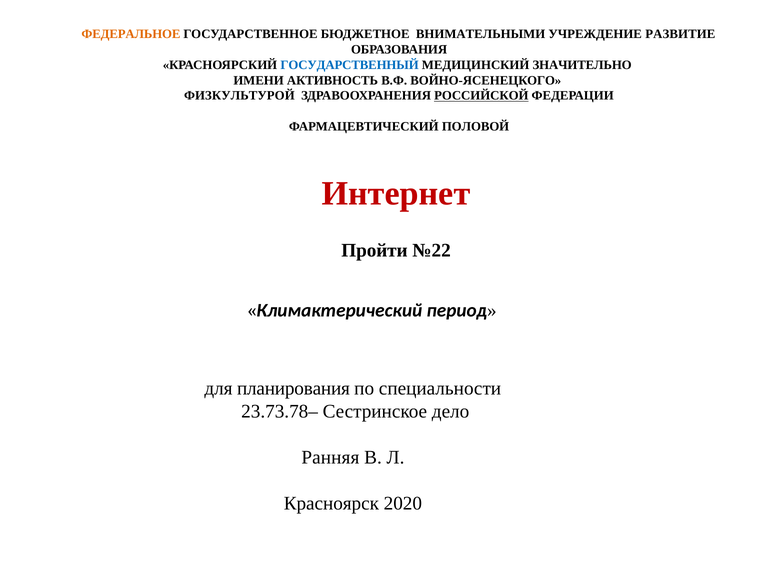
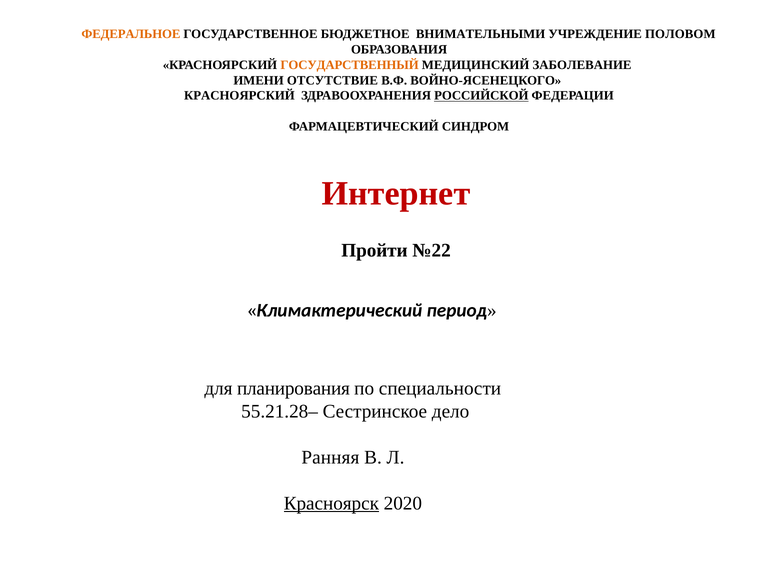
РАЗВИТИЕ: РАЗВИТИЕ -> ПОЛОВОМ
ГОСУДАРСТВЕННЫЙ colour: blue -> orange
ЗНАЧИТЕЛЬНО: ЗНАЧИТЕЛЬНО -> ЗАБОЛЕВАНИЕ
АКТИВНОСТЬ: АКТИВНОСТЬ -> ОТСУТСТВИЕ
ФИЗКУЛЬТУРОЙ at (239, 96): ФИЗКУЛЬТУРОЙ -> КРАСНОЯРСКИЙ
ПОЛОВОЙ: ПОЛОВОЙ -> СИНДРОМ
23.73.78–: 23.73.78– -> 55.21.28–
Красноярск underline: none -> present
